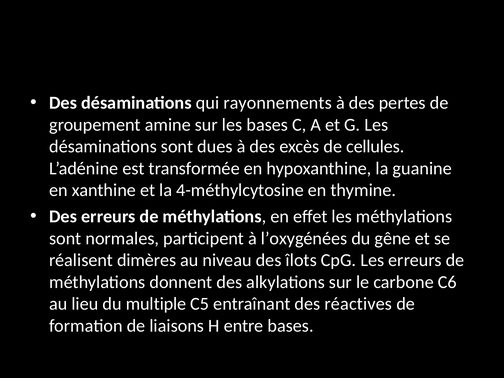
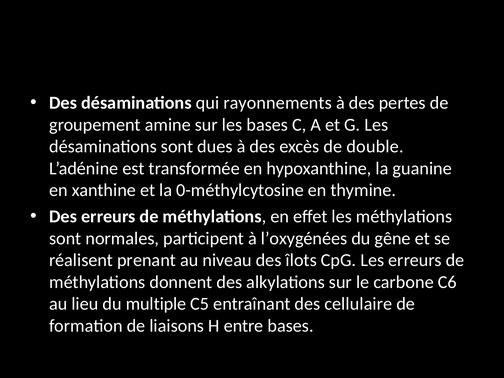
cellules: cellules -> double
4-méthylcytosine: 4-méthylcytosine -> 0-méthylcytosine
dimères: dimères -> prenant
réactives: réactives -> cellulaire
